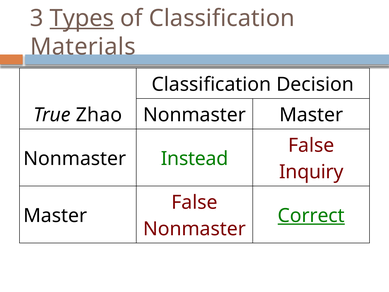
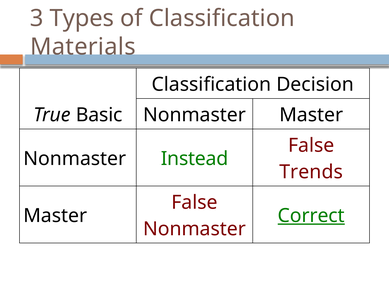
Types underline: present -> none
Zhao: Zhao -> Basic
Inquiry: Inquiry -> Trends
